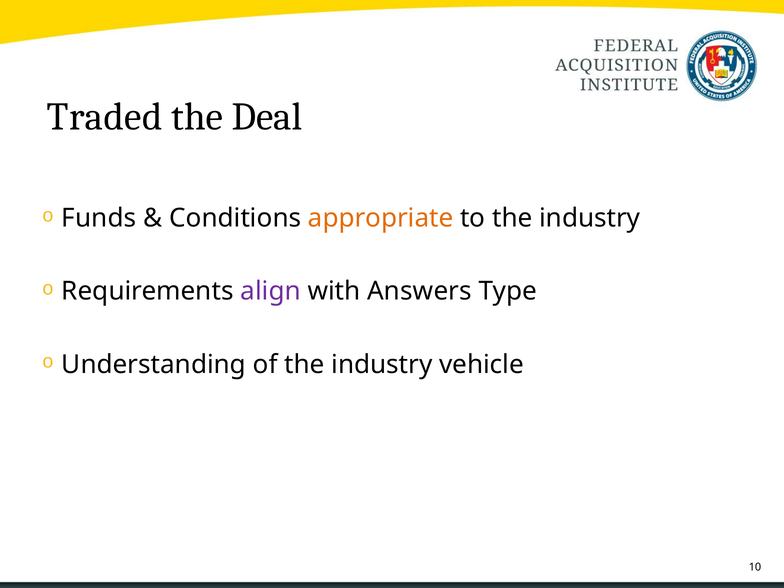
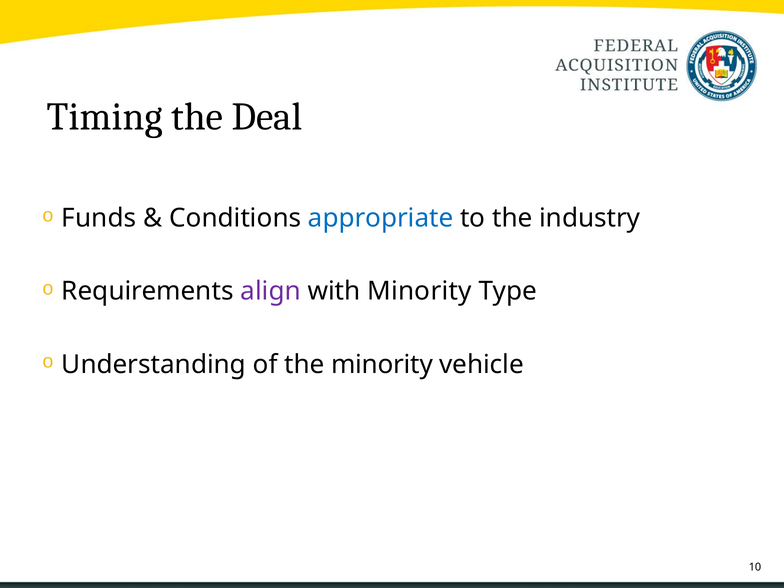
Traded: Traded -> Timing
appropriate colour: orange -> blue
with Answers: Answers -> Minority
of the industry: industry -> minority
